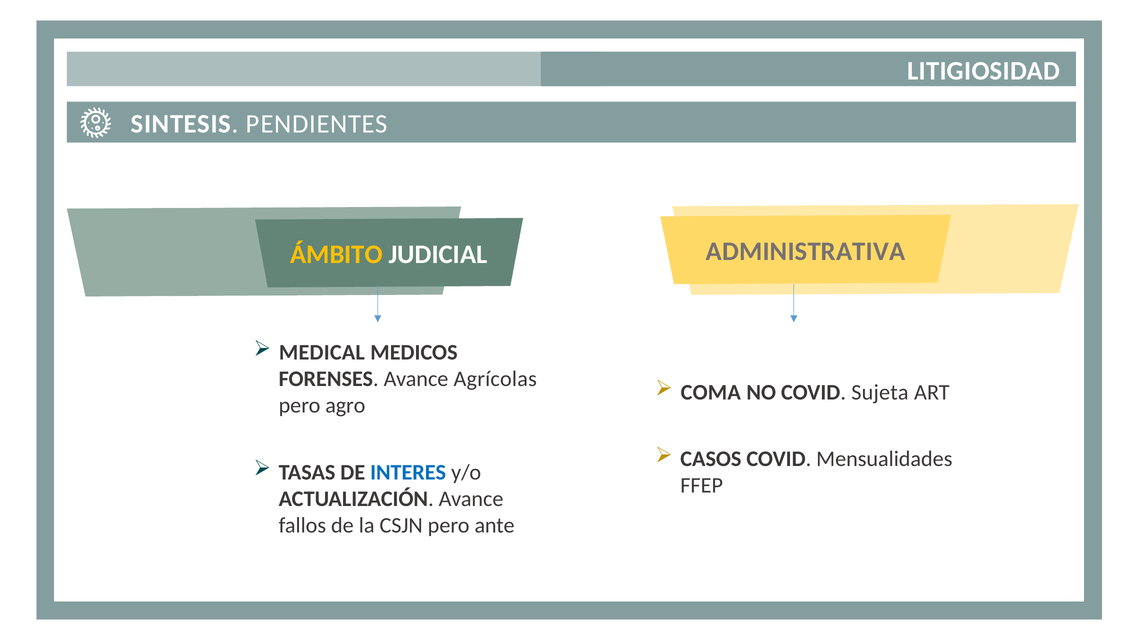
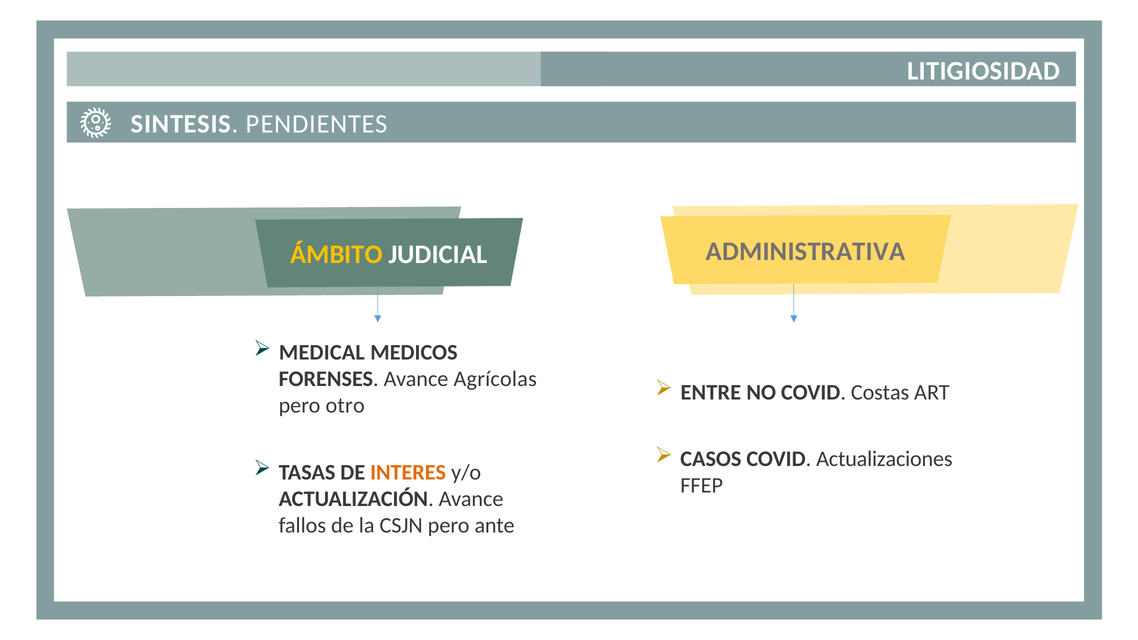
COMA: COMA -> ENTRE
Sujeta: Sujeta -> Costas
agro: agro -> otro
Mensualidades: Mensualidades -> Actualizaciones
INTERES colour: blue -> orange
